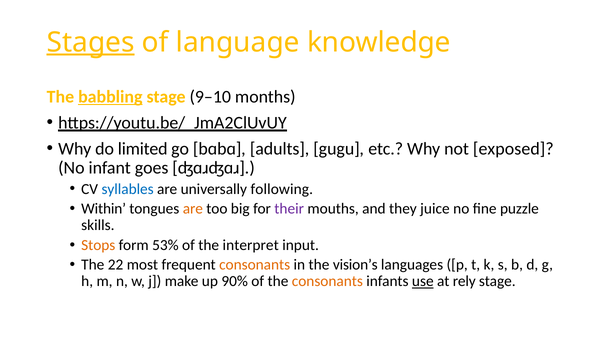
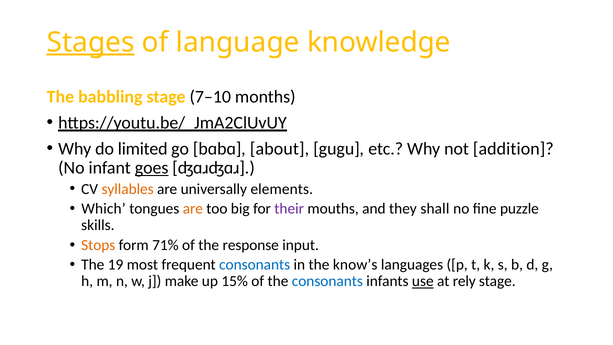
babbling underline: present -> none
9–10: 9–10 -> 7–10
adults: adults -> about
exposed: exposed -> addition
goes underline: none -> present
syllables colour: blue -> orange
following: following -> elements
Within: Within -> Which
juice: juice -> shall
53%: 53% -> 71%
interpret: interpret -> response
22: 22 -> 19
consonants at (255, 265) colour: orange -> blue
vision’s: vision’s -> know’s
90%: 90% -> 15%
consonants at (327, 281) colour: orange -> blue
